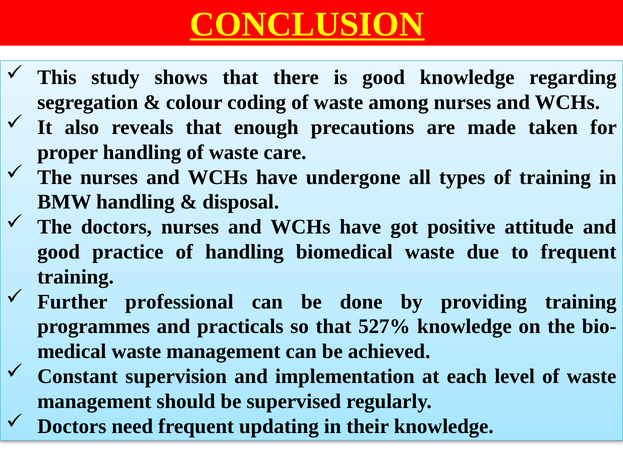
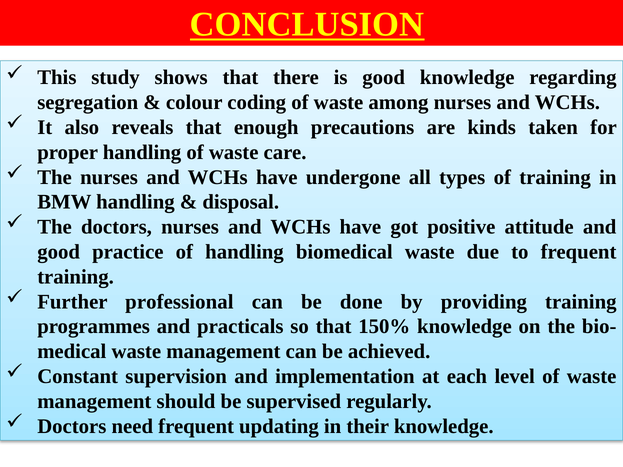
made: made -> kinds
527%: 527% -> 150%
